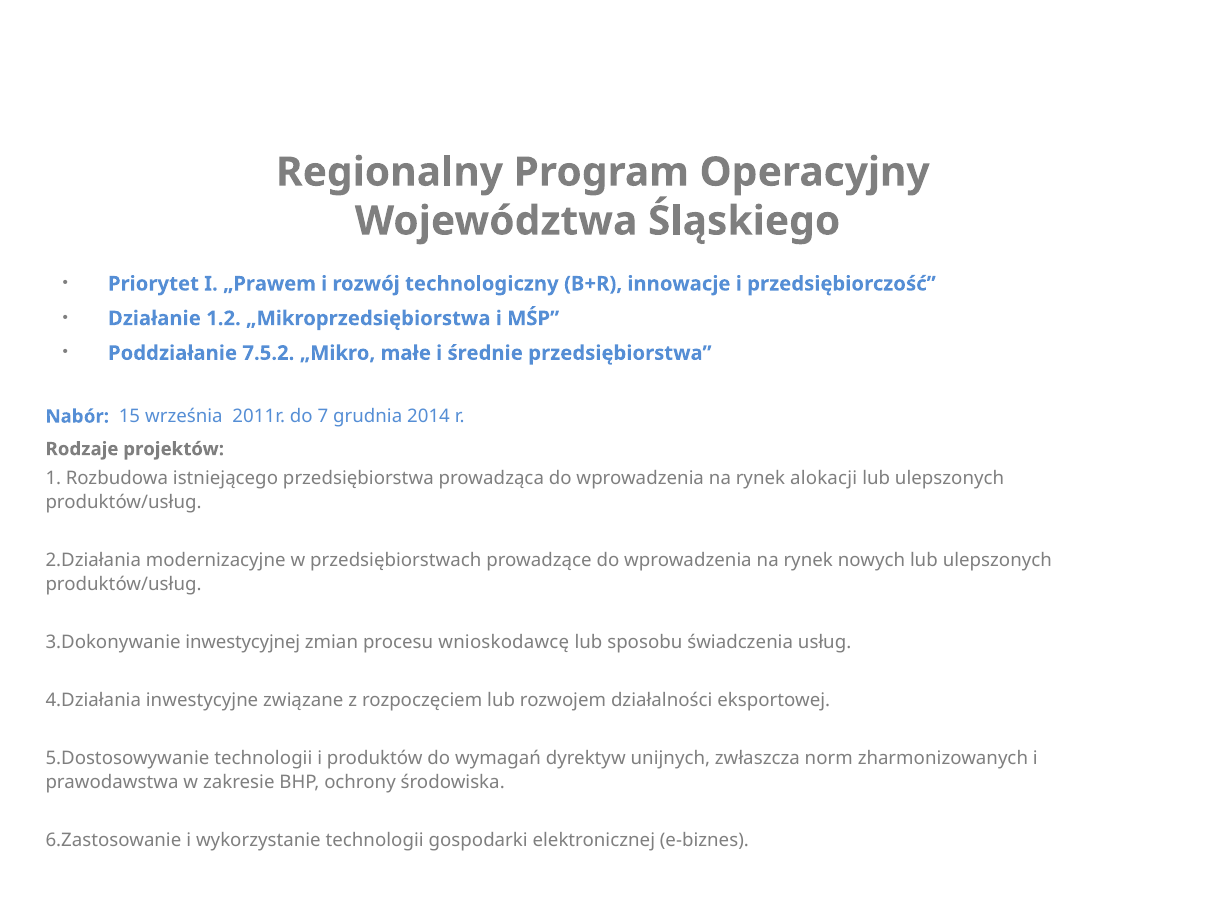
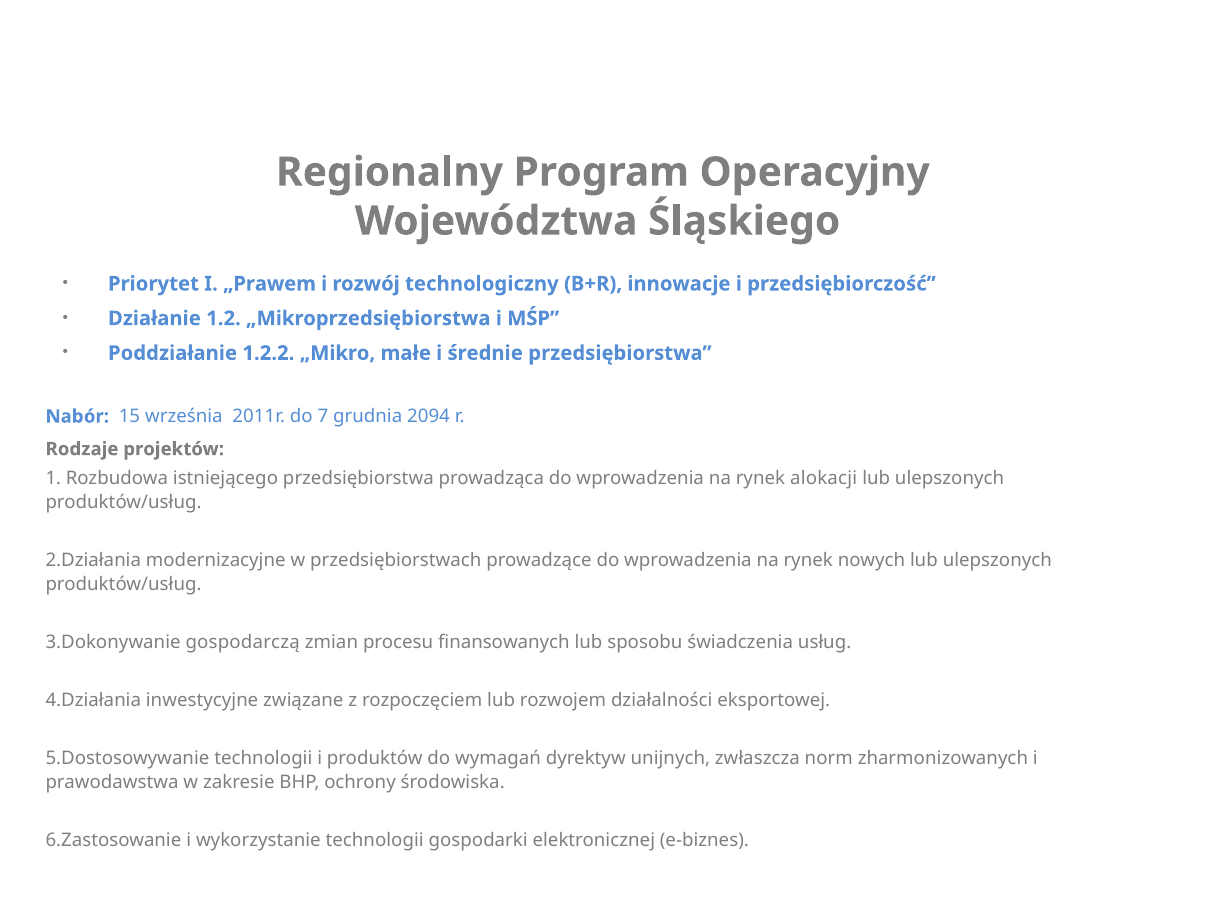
7.5.2: 7.5.2 -> 1.2.2
2014: 2014 -> 2094
inwestycyjnej: inwestycyjnej -> gospodarczą
wnioskodawcę: wnioskodawcę -> finansowanych
